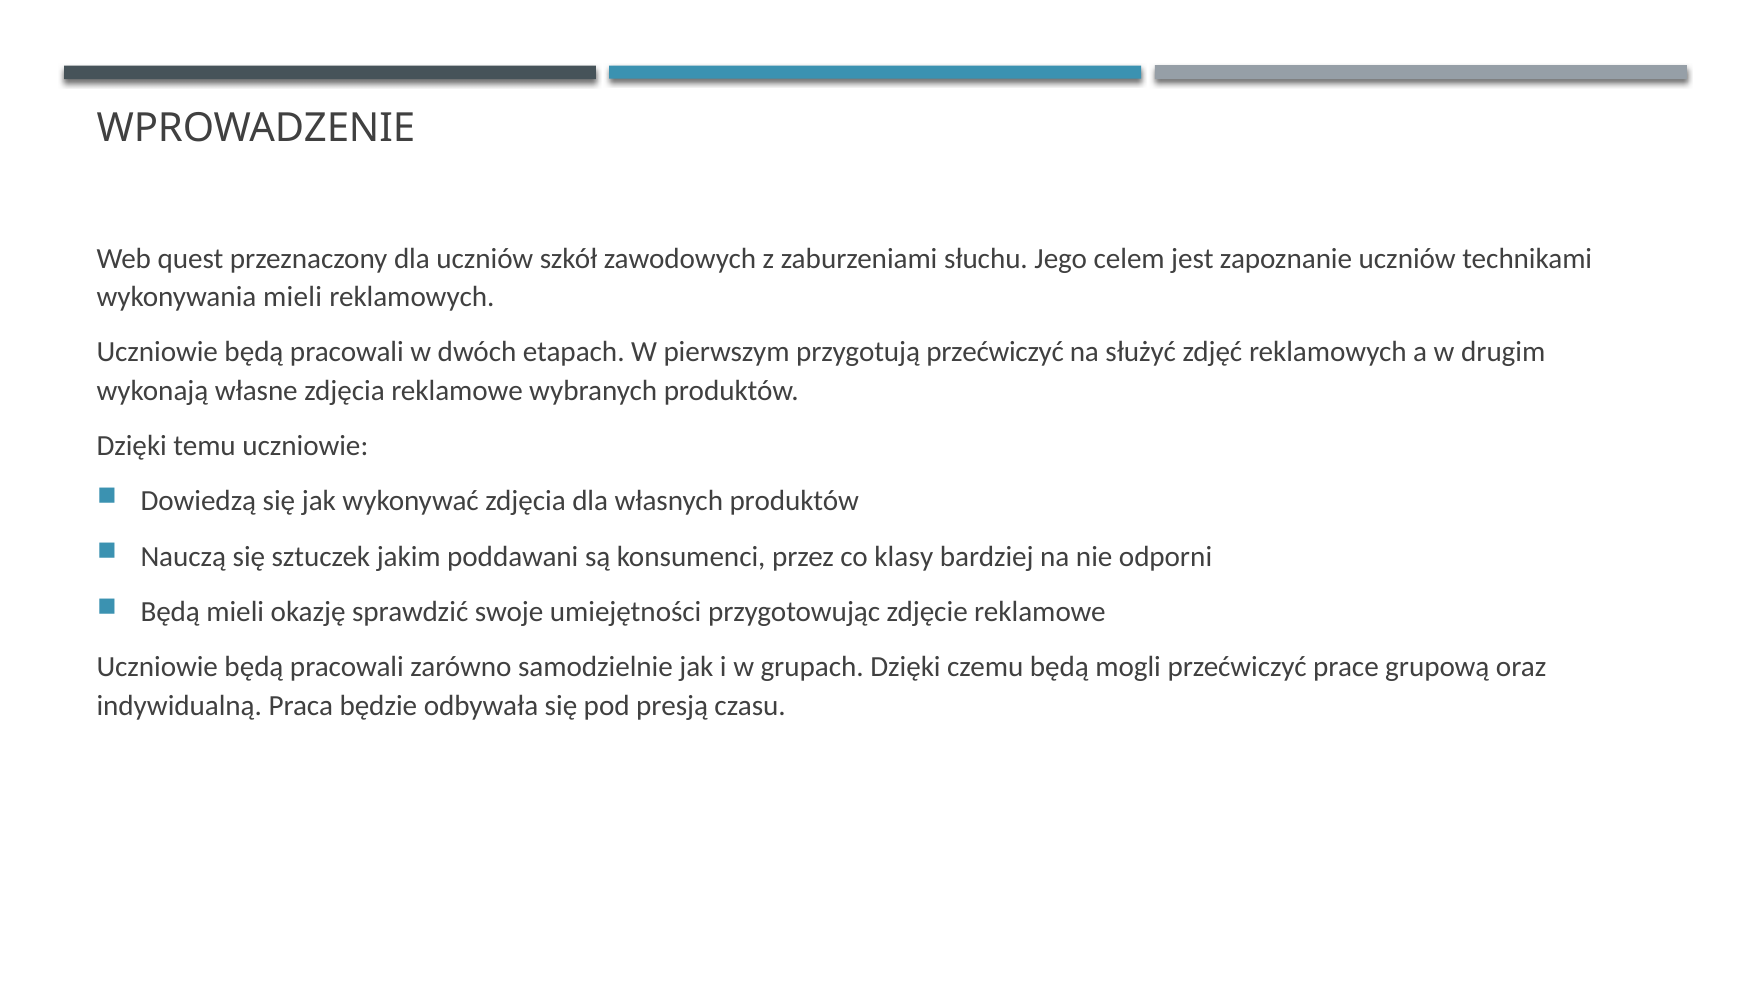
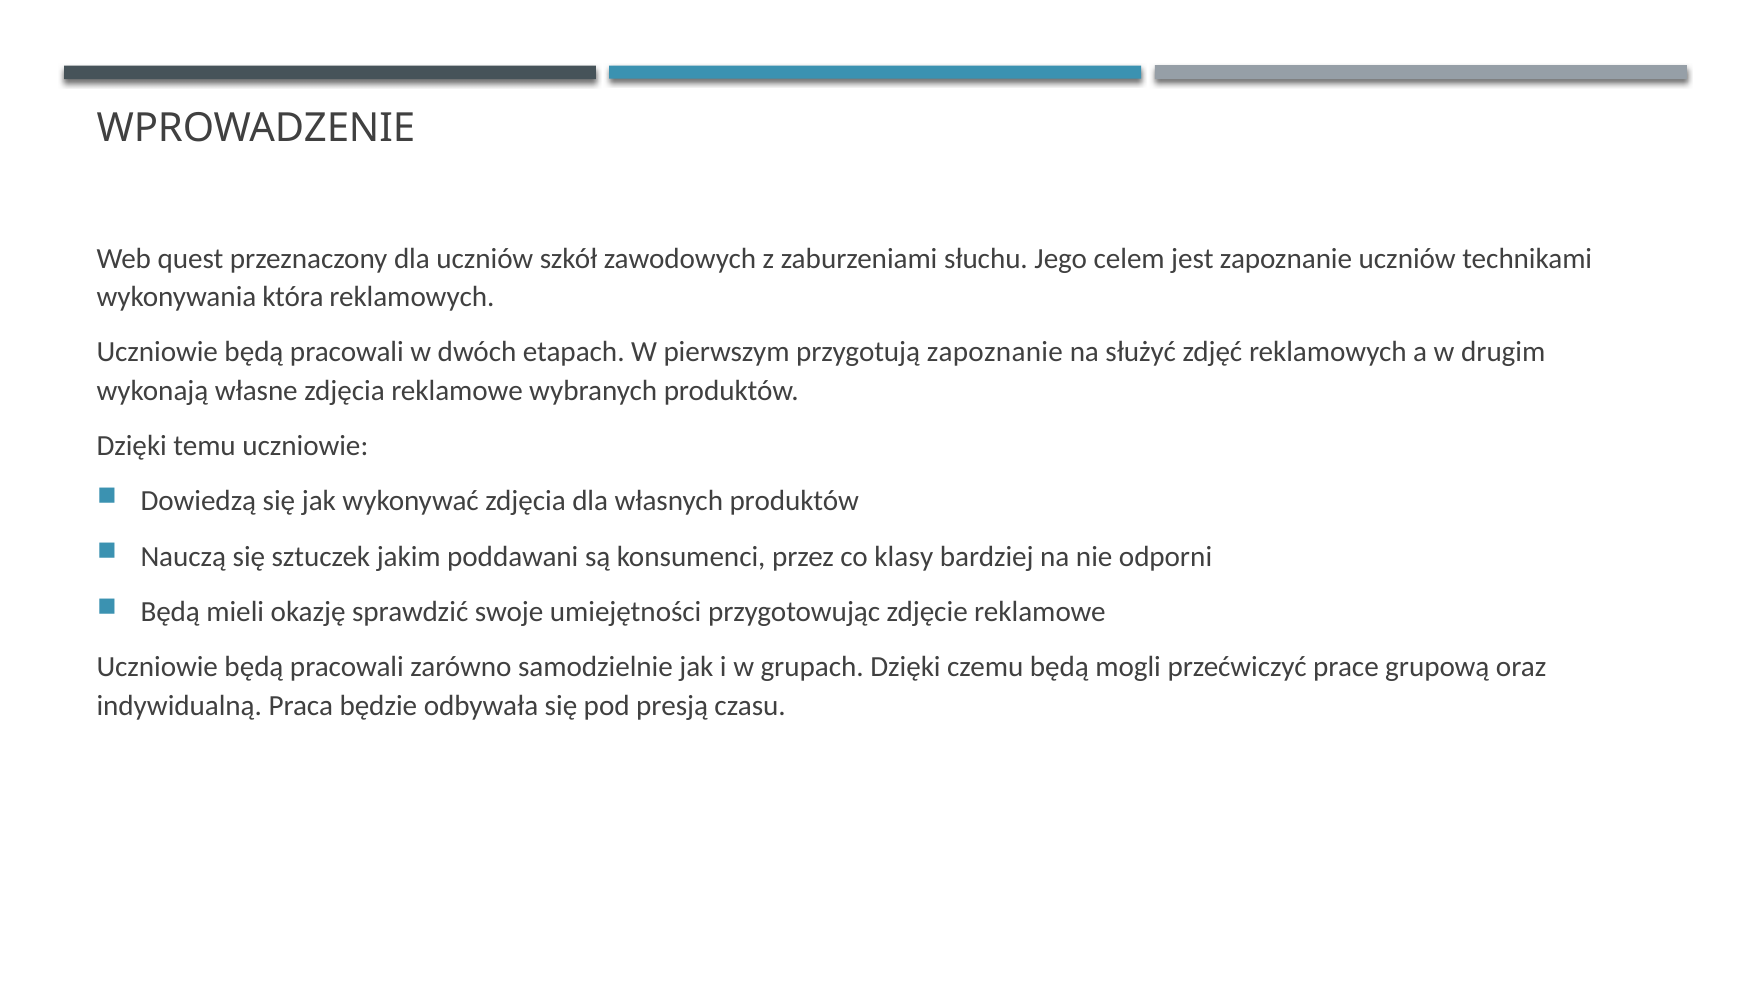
wykonywania mieli: mieli -> która
przygotują przećwiczyć: przećwiczyć -> zapoznanie
